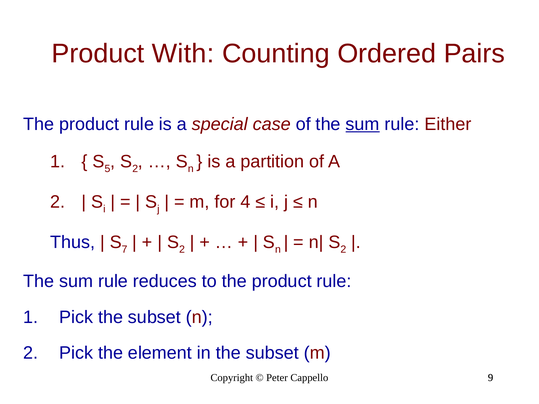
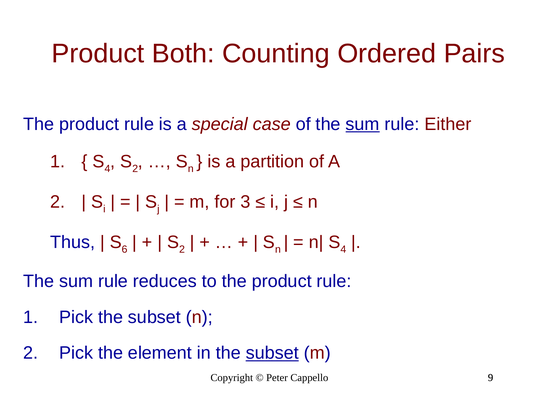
With: With -> Both
5 at (107, 169): 5 -> 4
4: 4 -> 3
7: 7 -> 6
2 at (343, 249): 2 -> 4
subset at (272, 353) underline: none -> present
